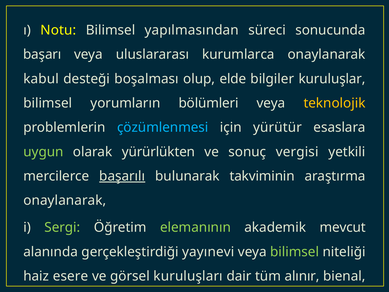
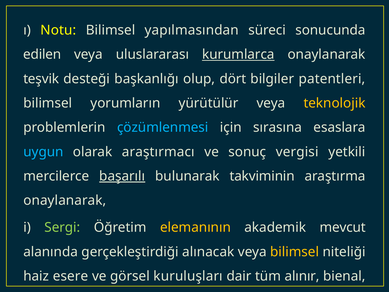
başarı: başarı -> edilen
kurumlarca underline: none -> present
kabul: kabul -> teşvik
boşalması: boşalması -> başkanlığı
elde: elde -> dört
kuruluşlar: kuruluşlar -> patentleri
bölümleri: bölümleri -> yürütülür
yürütür: yürütür -> sırasına
uygun colour: light green -> light blue
yürürlükten: yürürlükten -> araştırmacı
elemanının colour: light green -> yellow
yayınevi: yayınevi -> alınacak
bilimsel at (295, 252) colour: light green -> yellow
